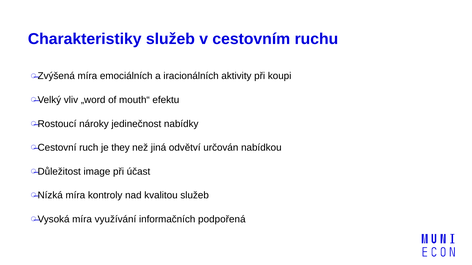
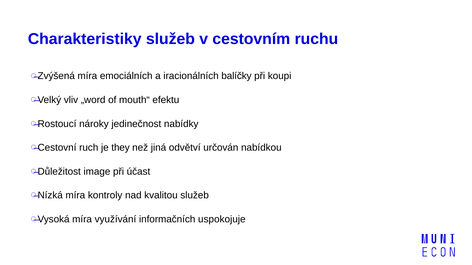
aktivity: aktivity -> balíčky
podpořená: podpořená -> uspokojuje
